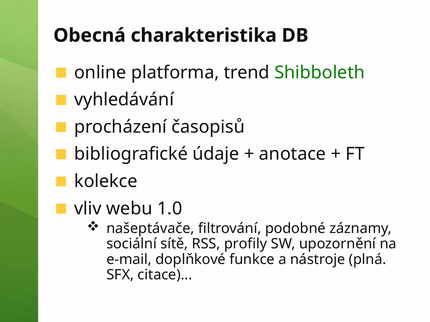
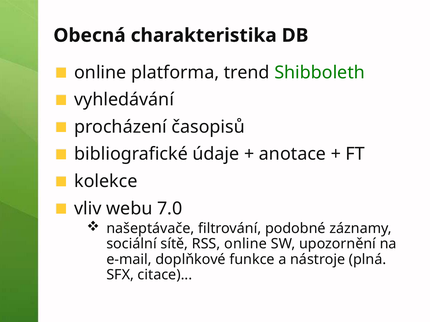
1.0: 1.0 -> 7.0
RSS profily: profily -> online
